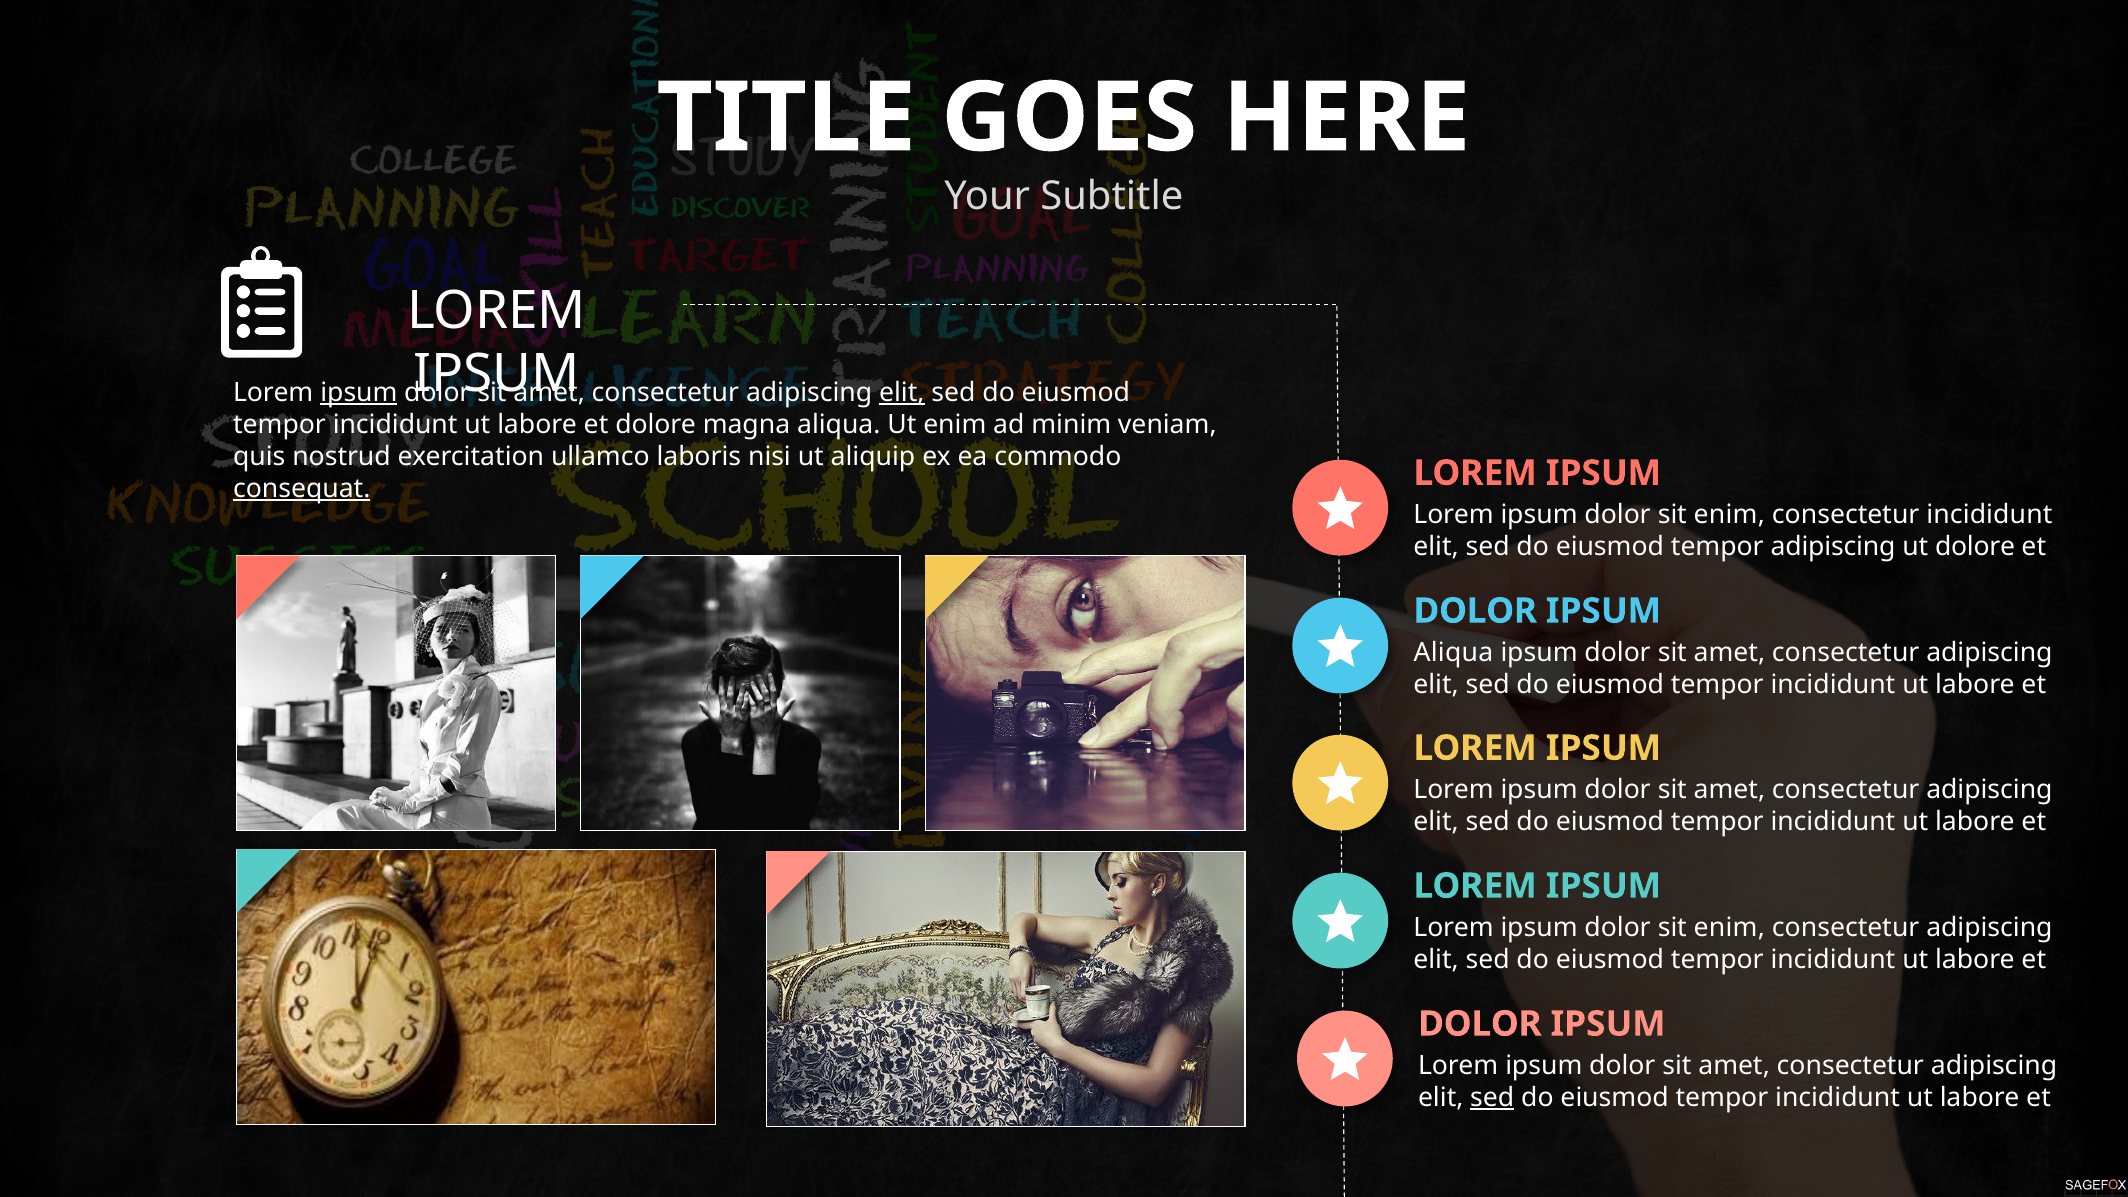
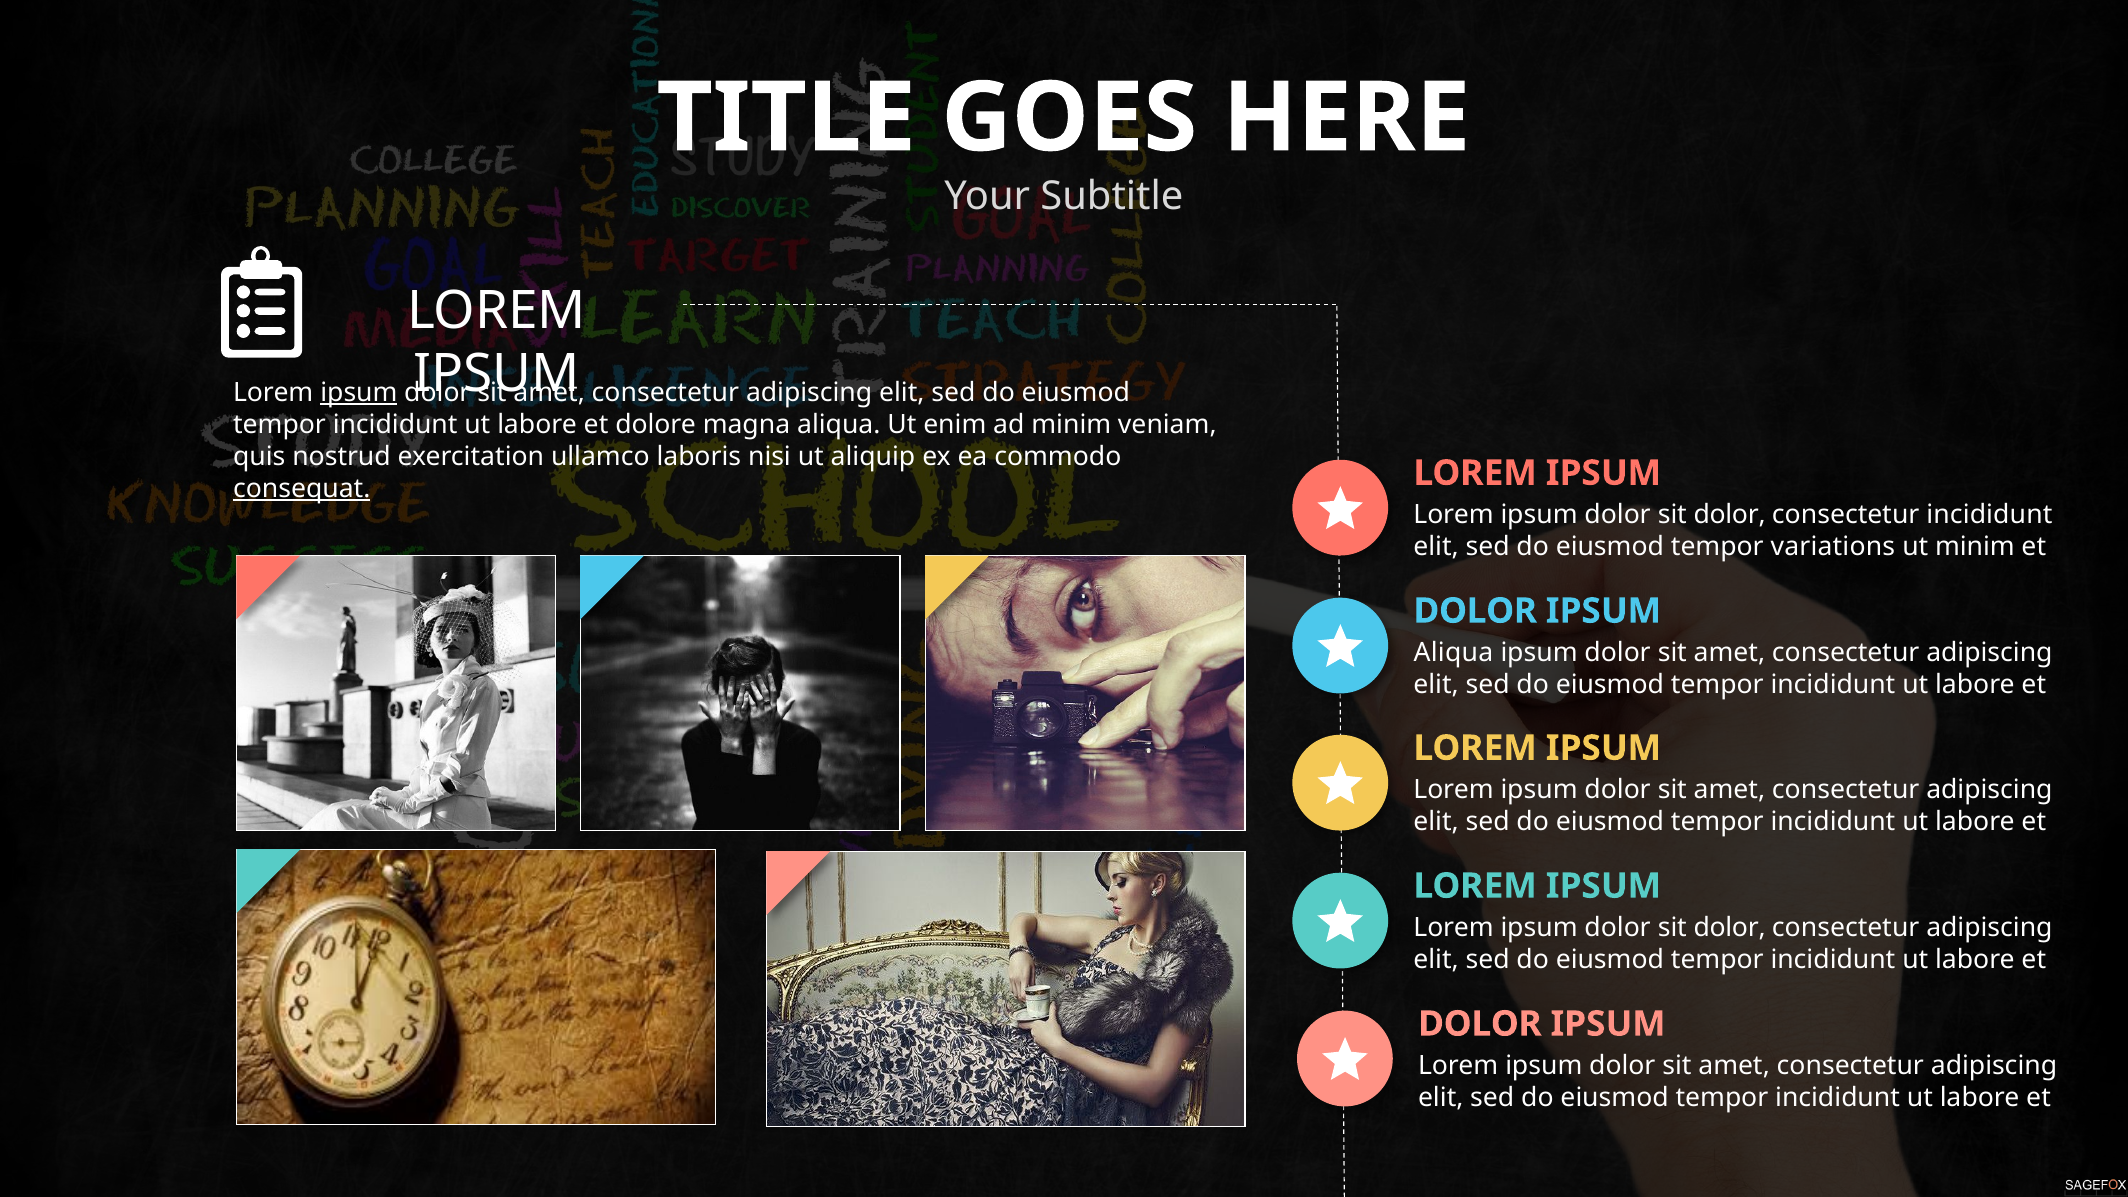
elit at (902, 393) underline: present -> none
enim at (1729, 515): enim -> dolor
tempor adipiscing: adipiscing -> variations
ut dolore: dolore -> minim
enim at (1729, 928): enim -> dolor
sed at (1492, 1098) underline: present -> none
